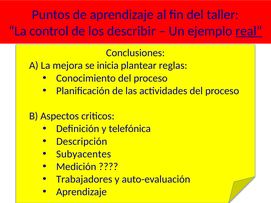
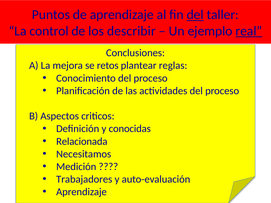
del at (195, 15) underline: none -> present
inicia: inicia -> retos
telefónica: telefónica -> conocidas
Descripción: Descripción -> Relacionada
Subyacentes: Subyacentes -> Necesitamos
